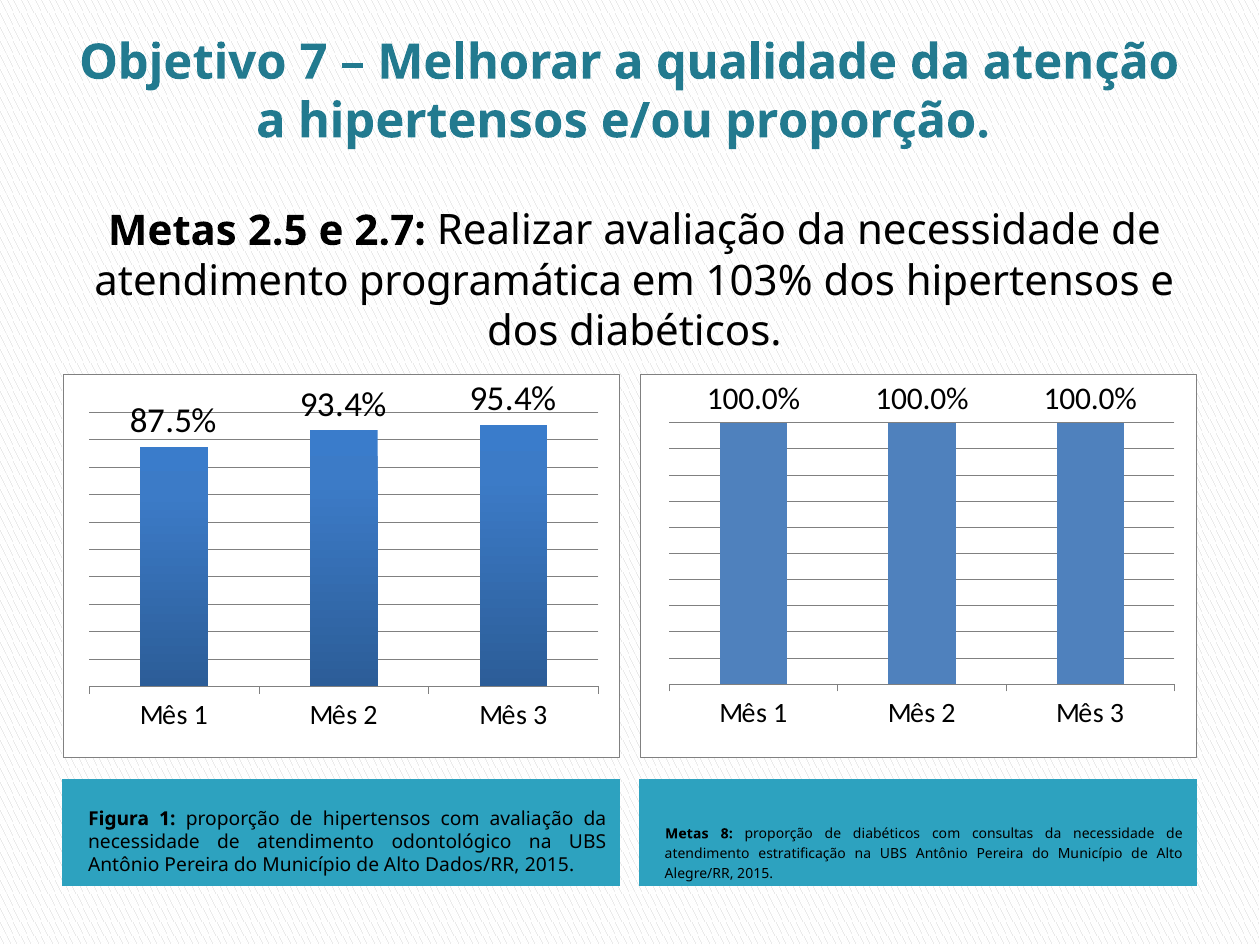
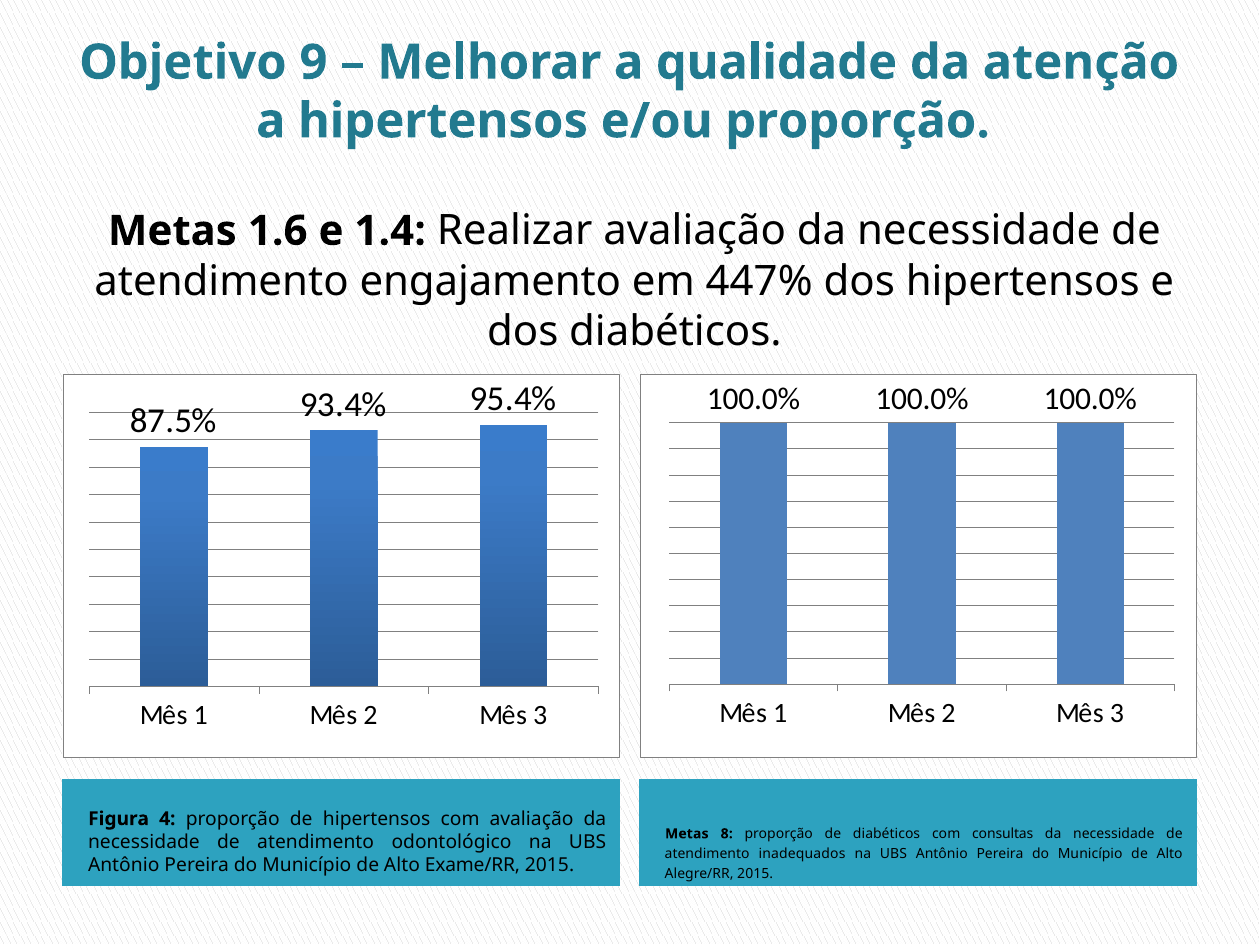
7: 7 -> 9
2.5: 2.5 -> 1.6
2.7: 2.7 -> 1.4
programática: programática -> engajamento
103%: 103% -> 447%
Figura 1: 1 -> 4
estratificação: estratificação -> inadequados
Dados/RR: Dados/RR -> Exame/RR
